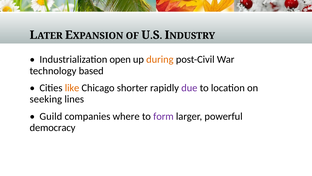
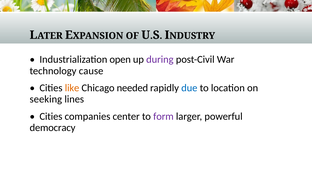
during colour: orange -> purple
based: based -> cause
shorter: shorter -> needed
due colour: purple -> blue
Guild at (51, 116): Guild -> Cities
where: where -> center
